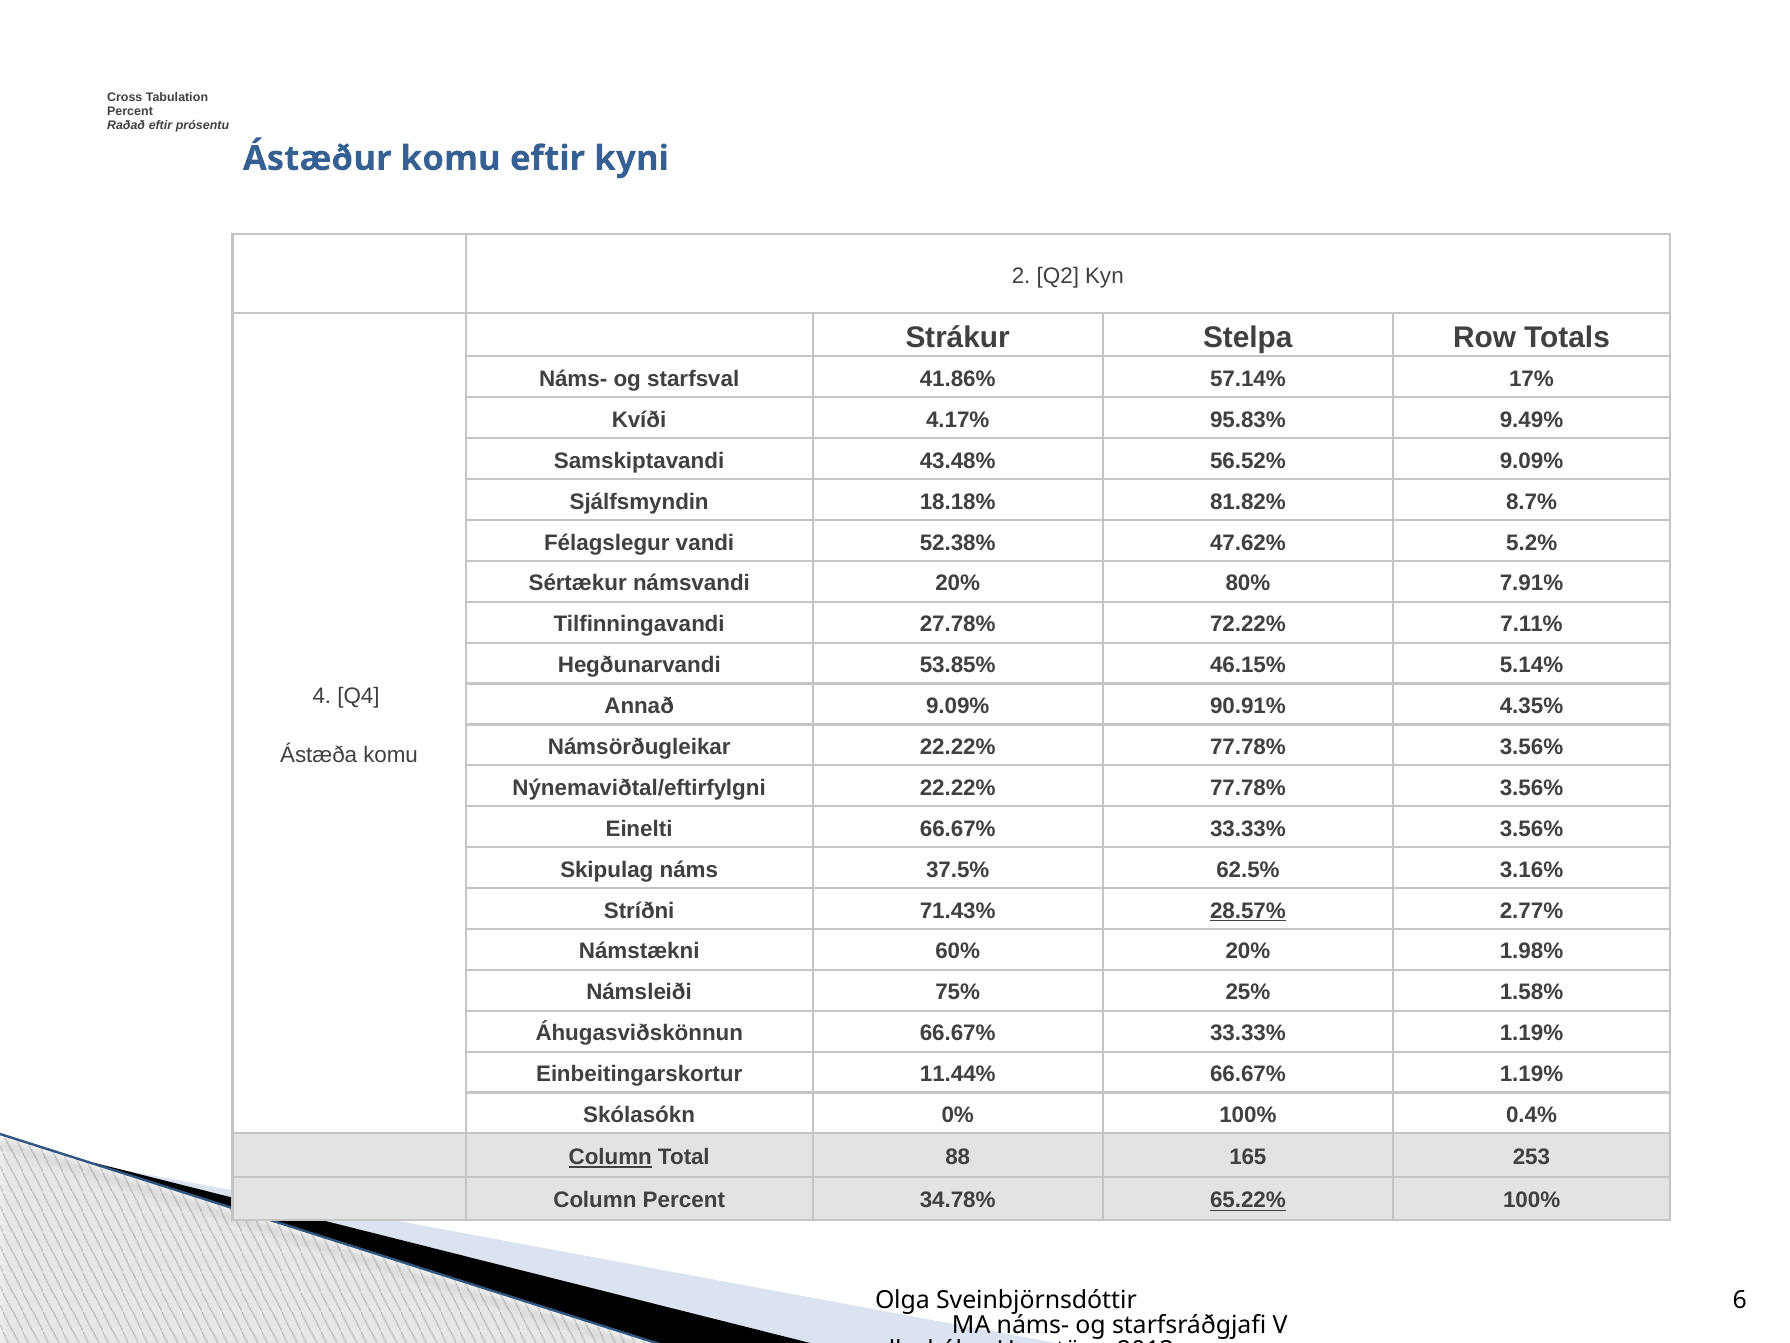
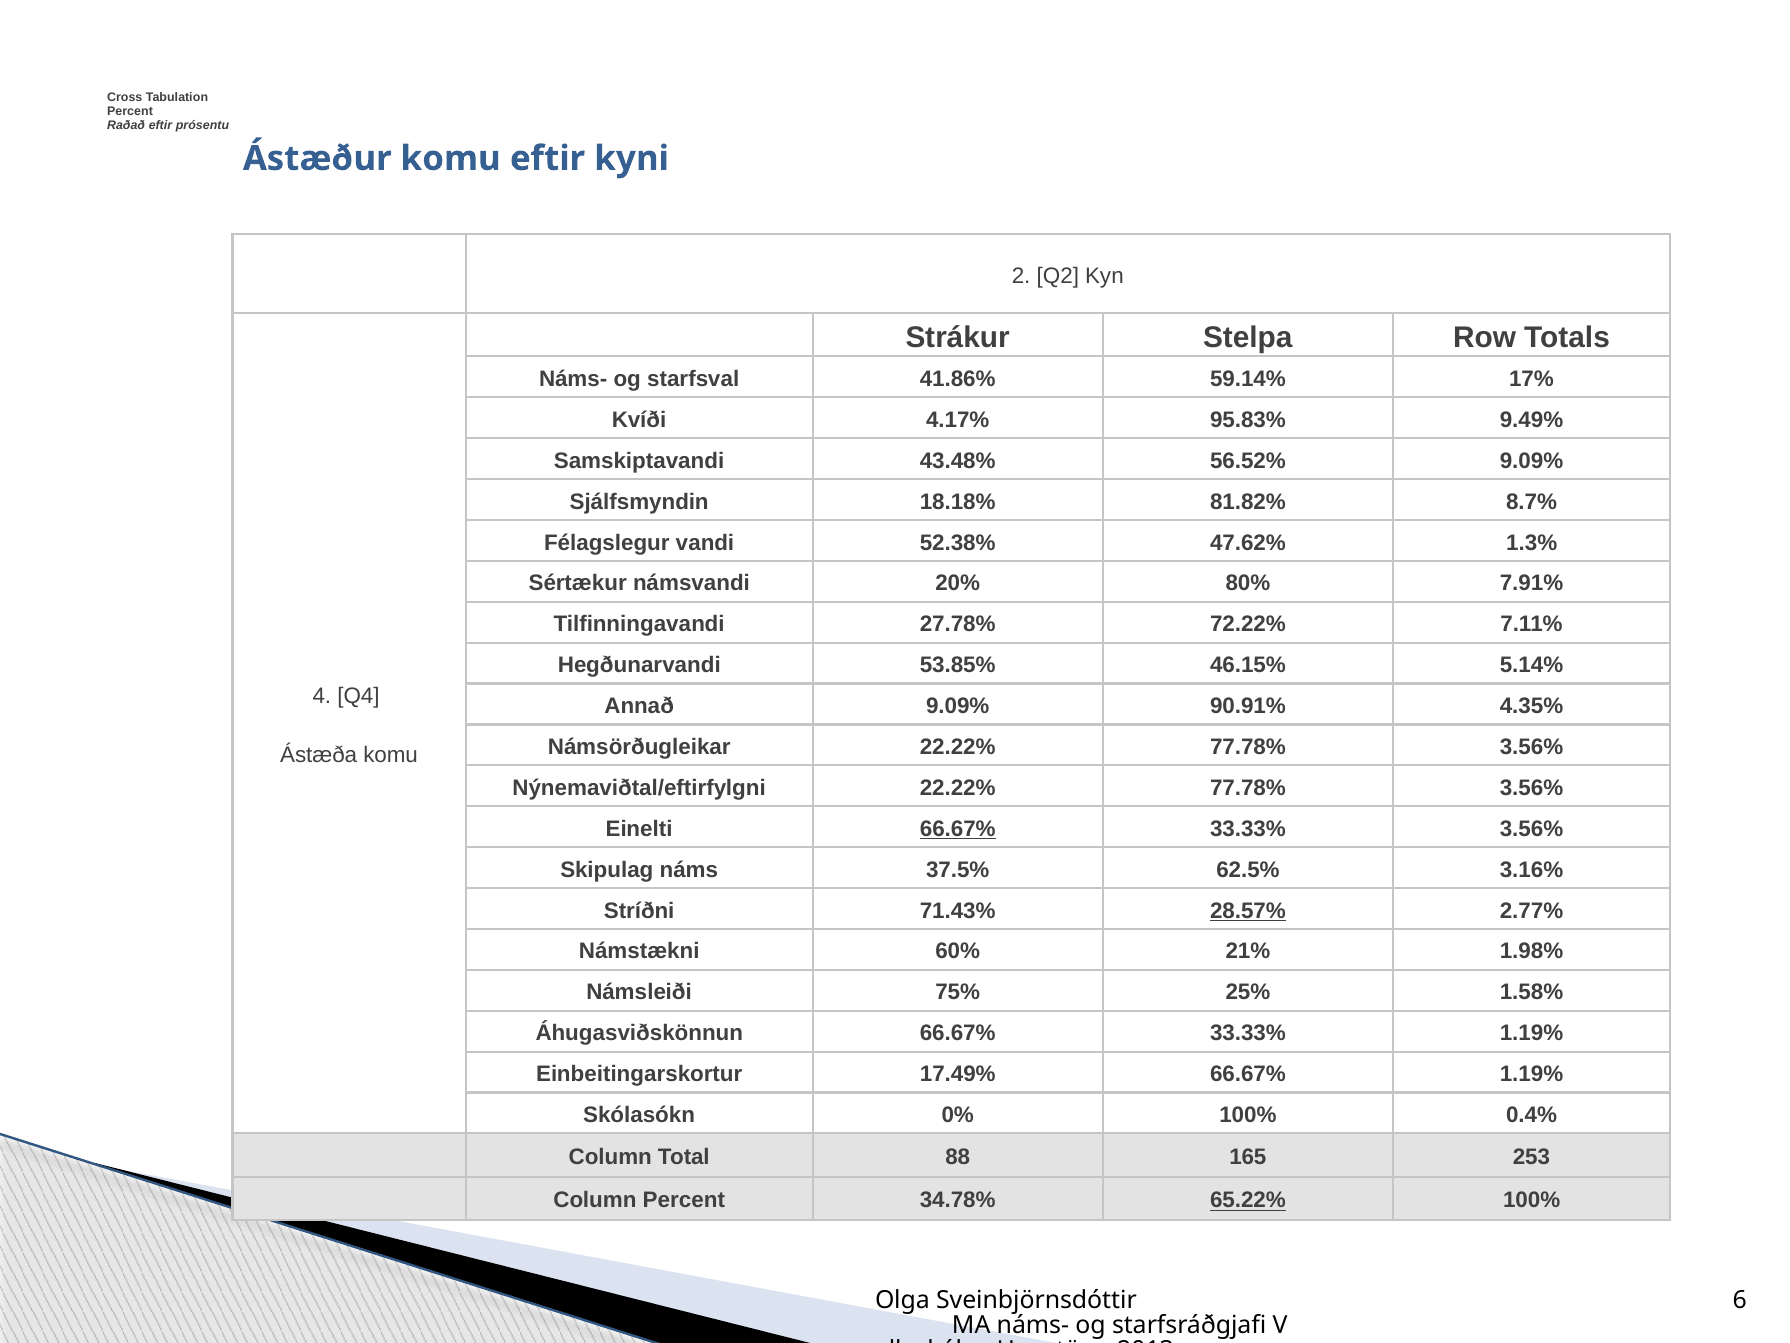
57.14%: 57.14% -> 59.14%
5.2%: 5.2% -> 1.3%
66.67% at (958, 829) underline: none -> present
60% 20%: 20% -> 21%
11.44%: 11.44% -> 17.49%
Column at (610, 1157) underline: present -> none
